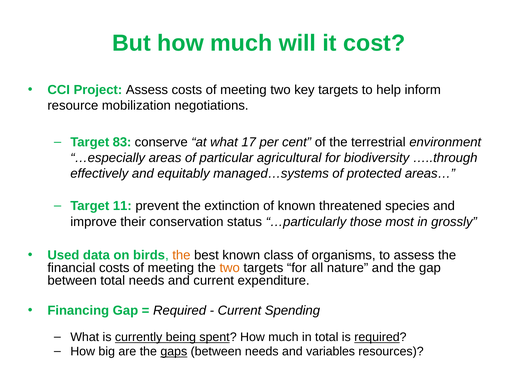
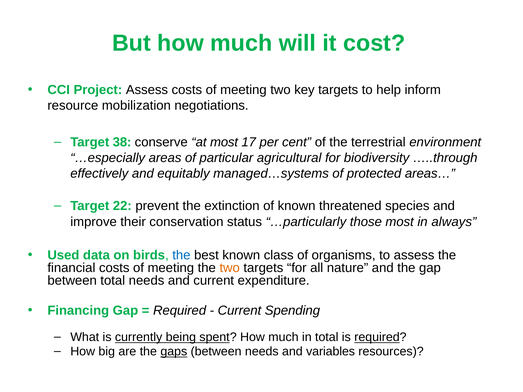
83: 83 -> 38
at what: what -> most
11: 11 -> 22
grossly: grossly -> always
the at (181, 255) colour: orange -> blue
